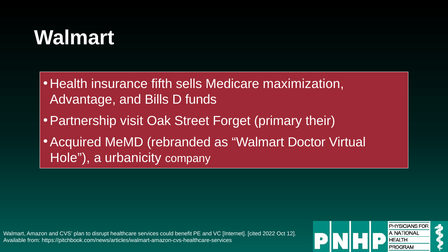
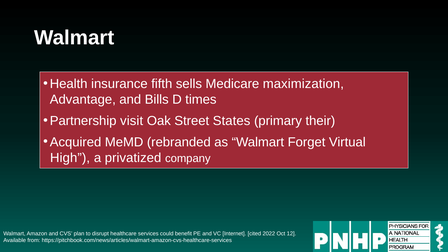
funds: funds -> times
Forget: Forget -> States
Doctor: Doctor -> Forget
Hole: Hole -> High
urbanicity: urbanicity -> privatized
